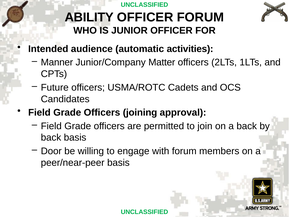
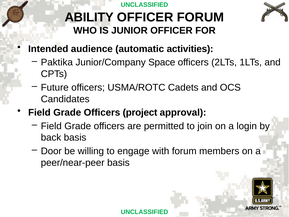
Manner: Manner -> Paktika
Matter: Matter -> Space
joining: joining -> project
a back: back -> login
